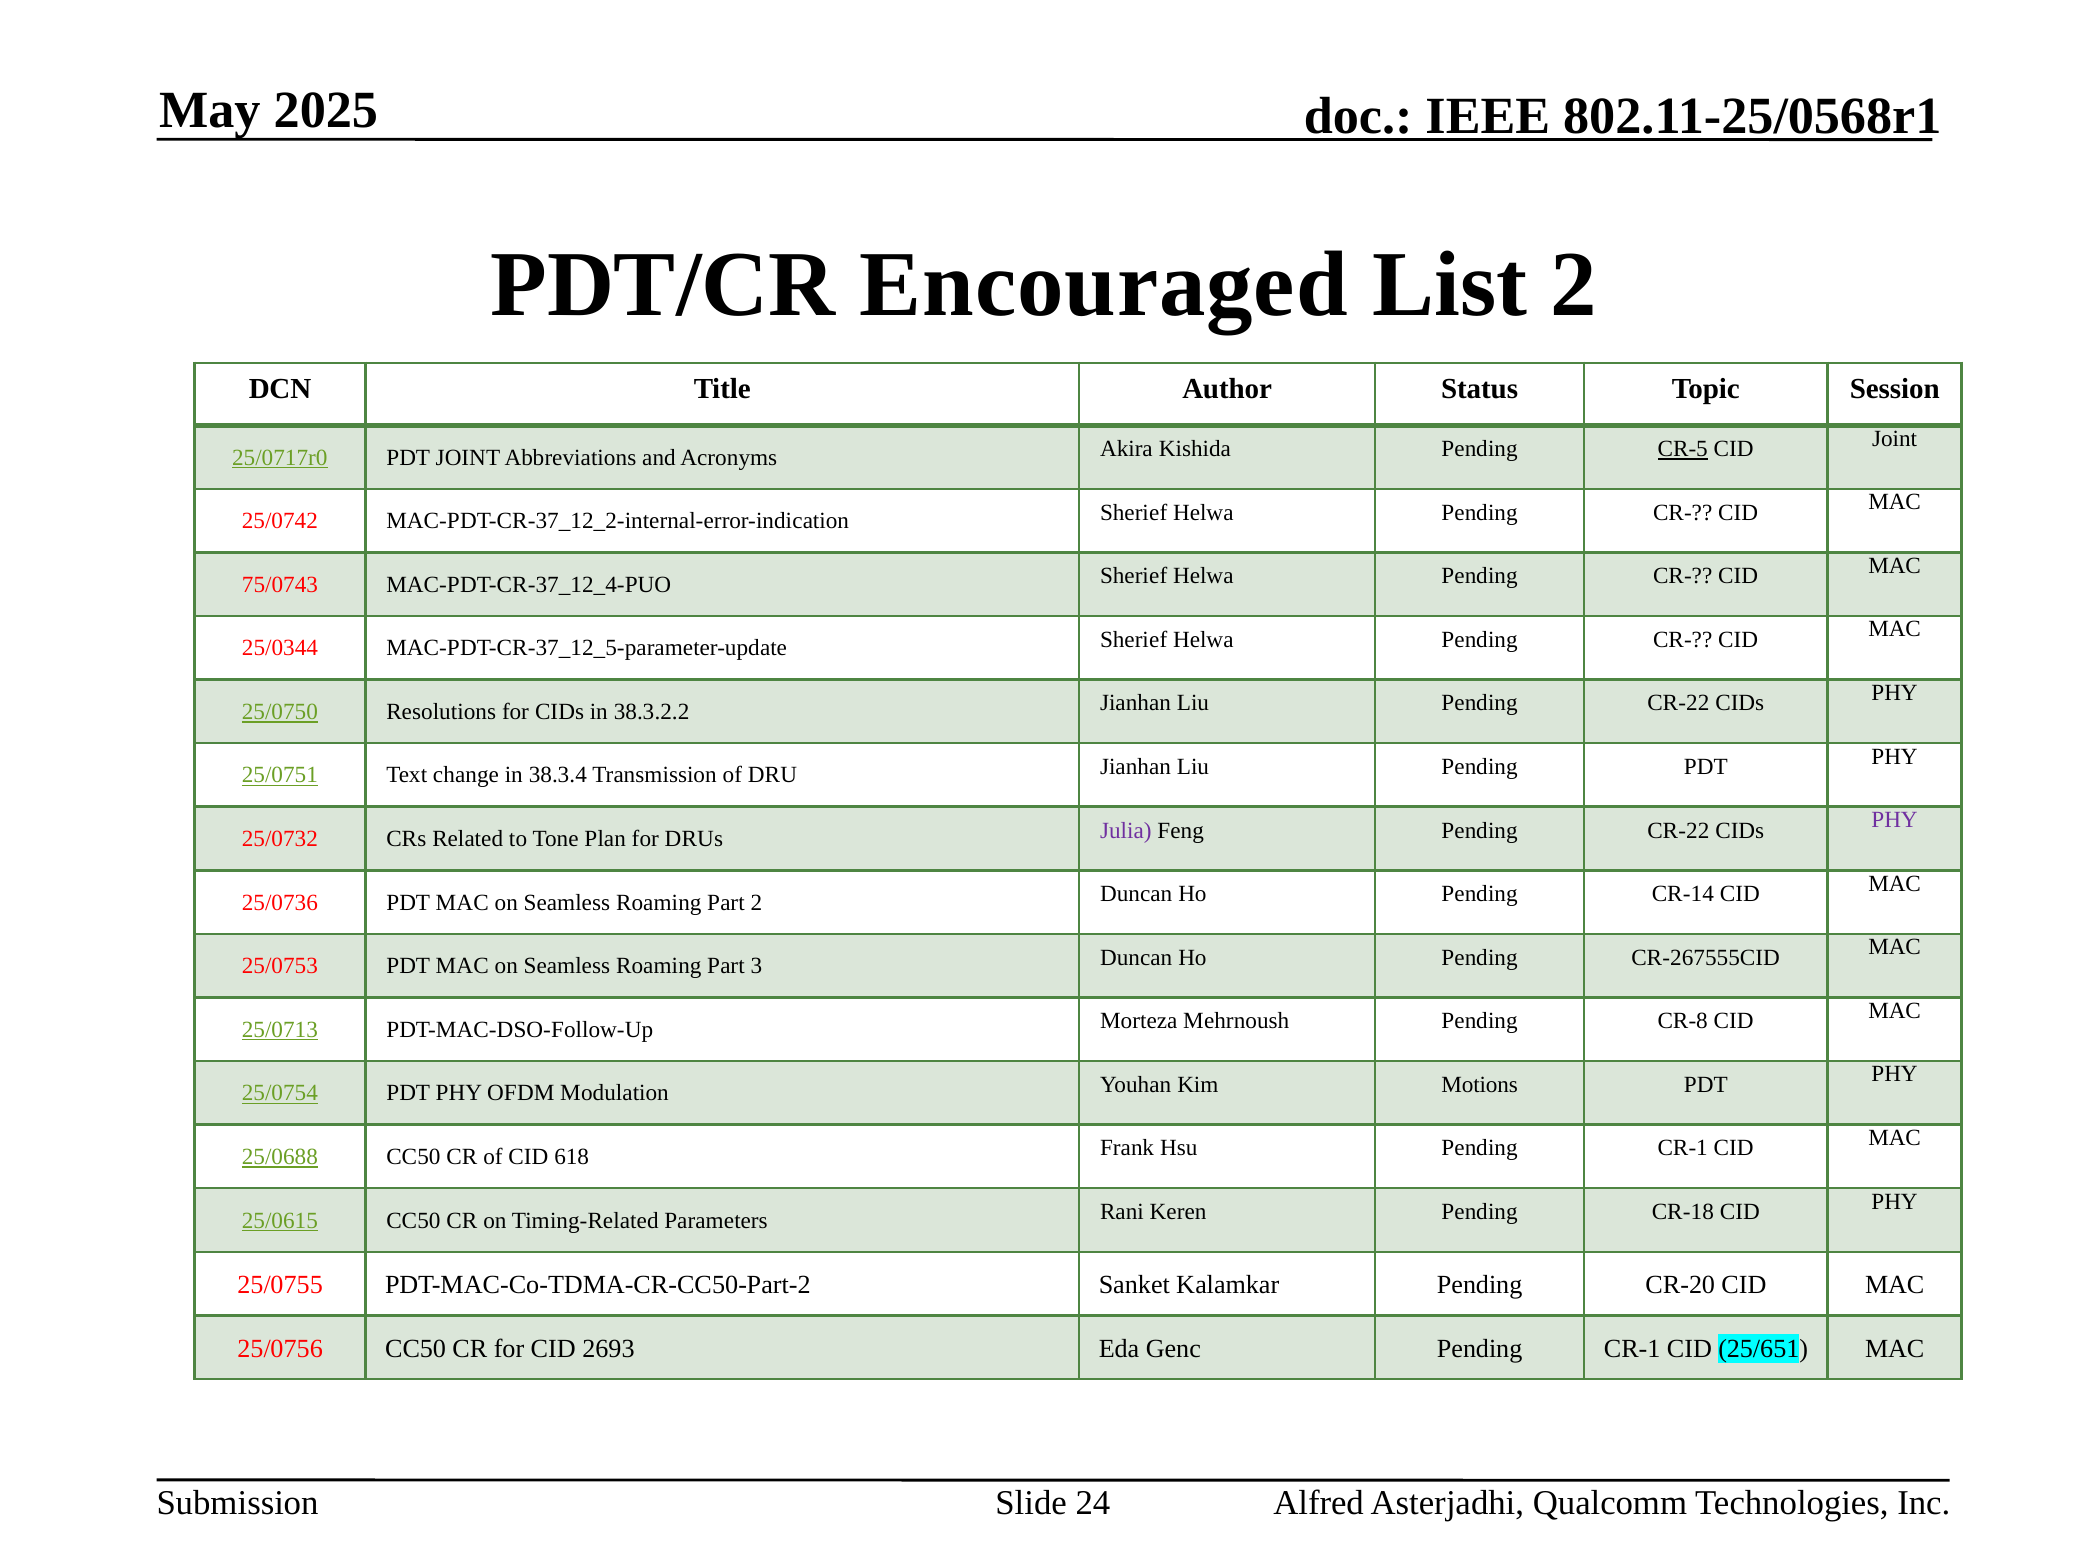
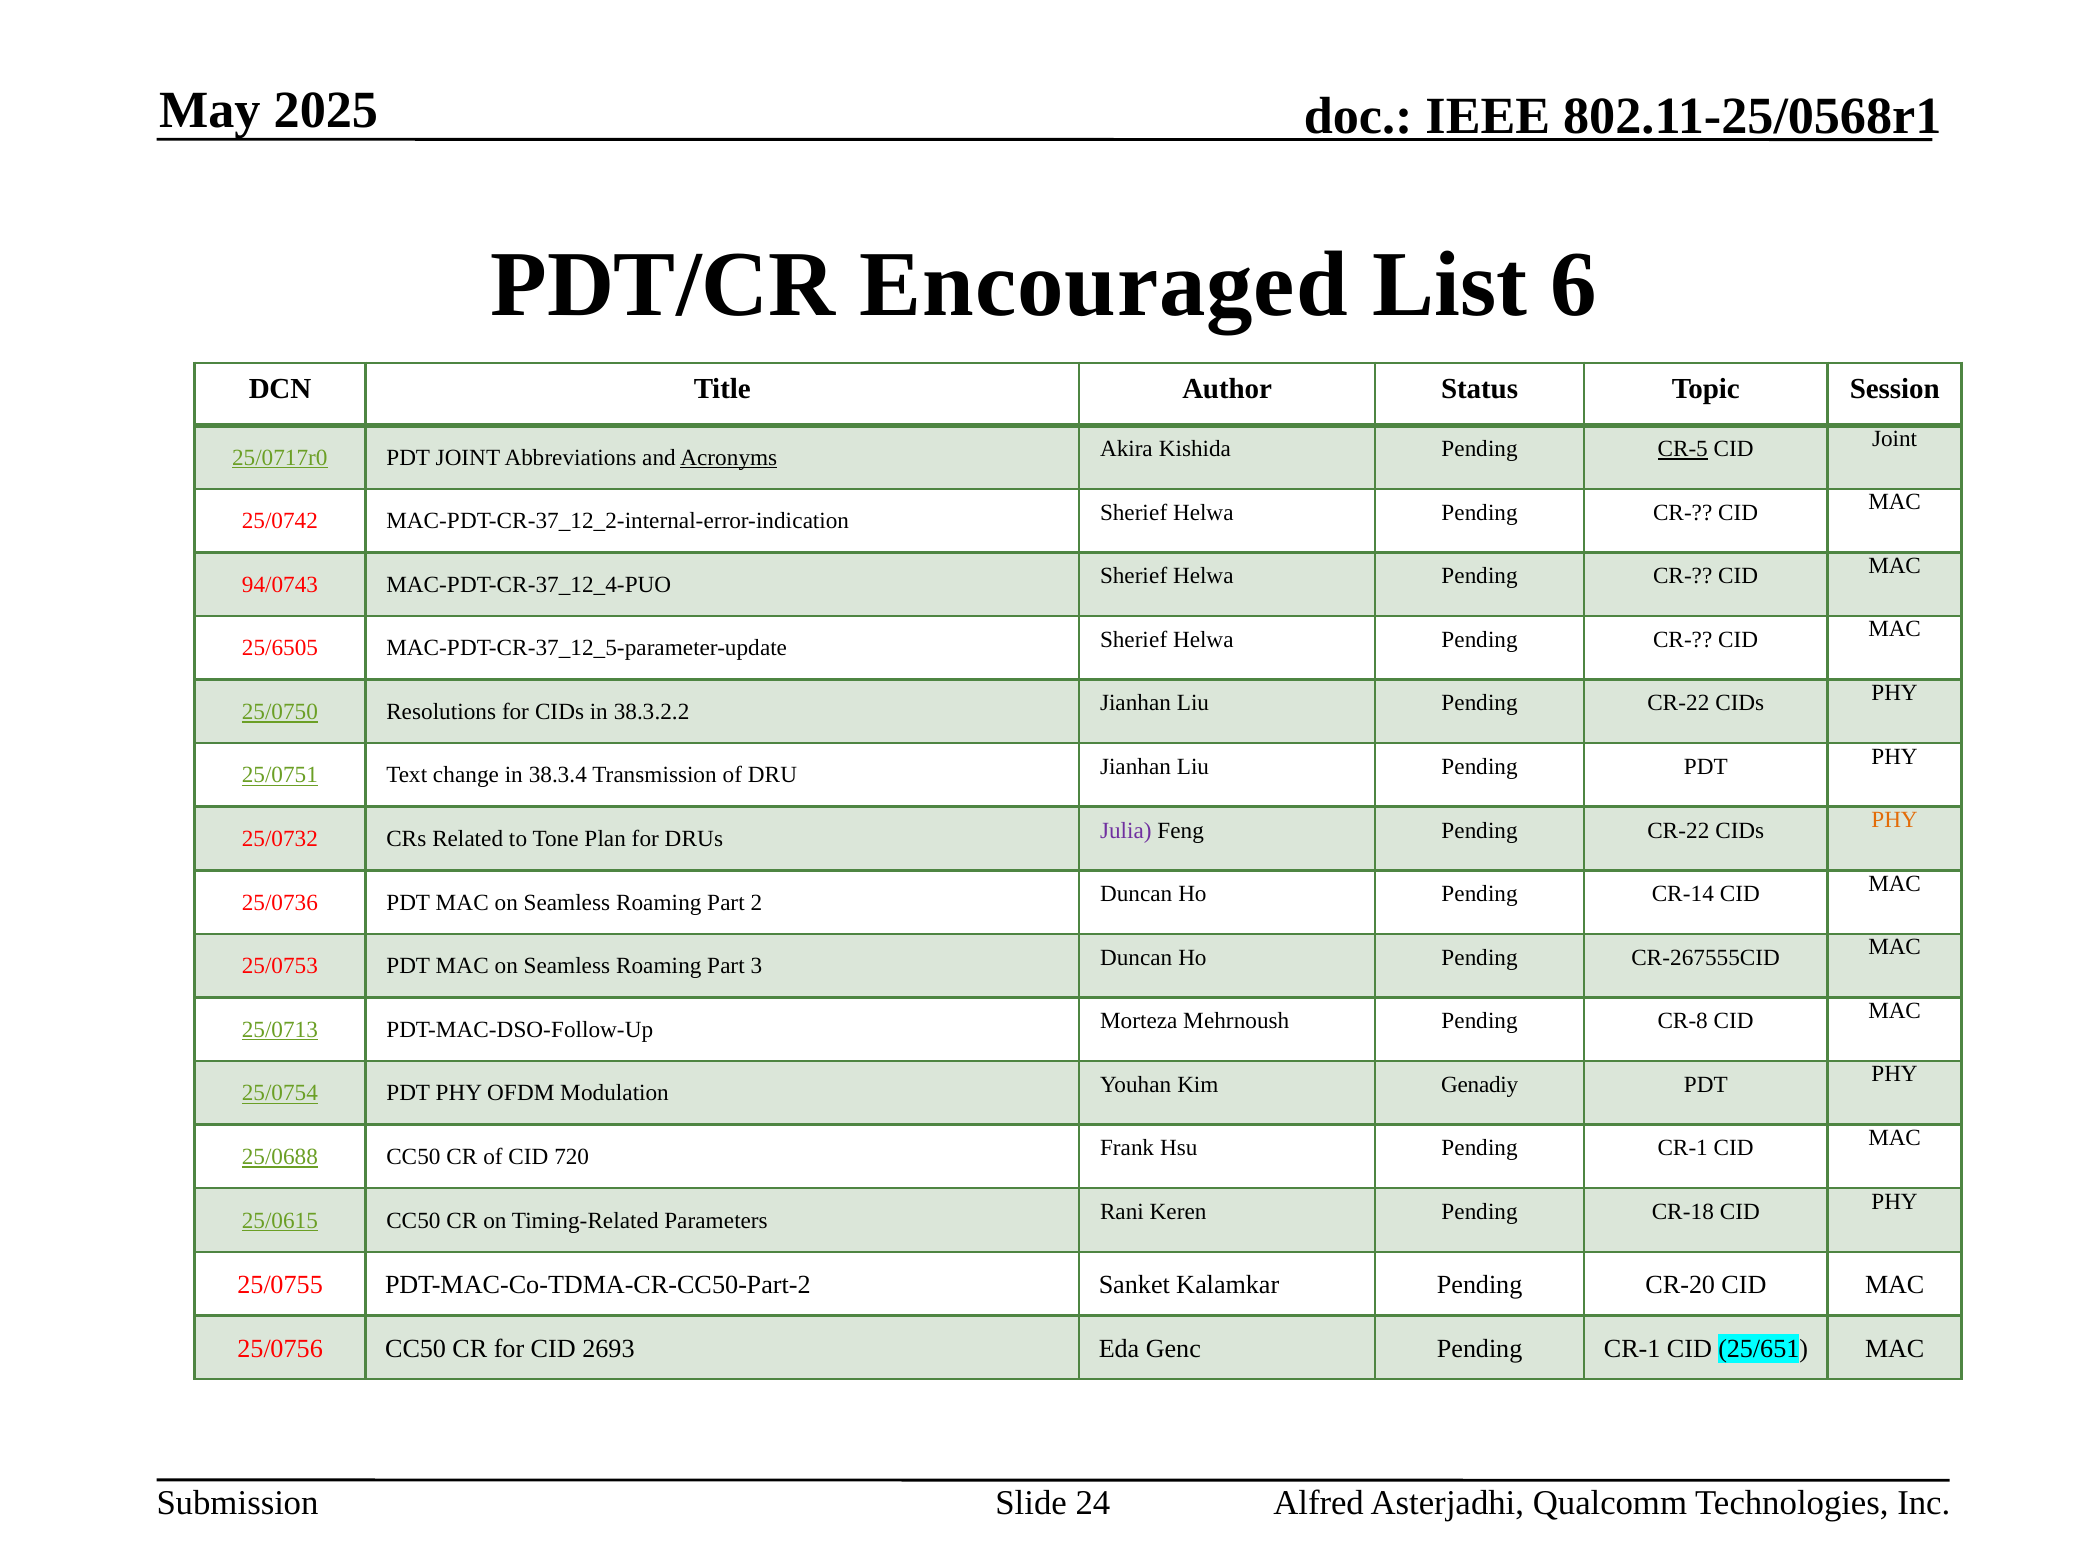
List 2: 2 -> 6
Acronyms underline: none -> present
75/0743: 75/0743 -> 94/0743
25/0344: 25/0344 -> 25/6505
PHY at (1895, 820) colour: purple -> orange
Motions: Motions -> Genadiy
618: 618 -> 720
